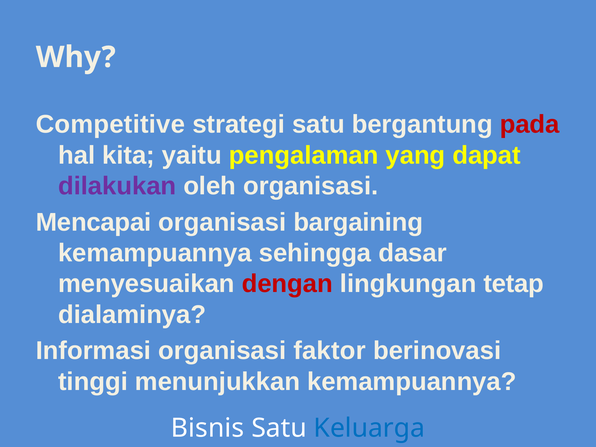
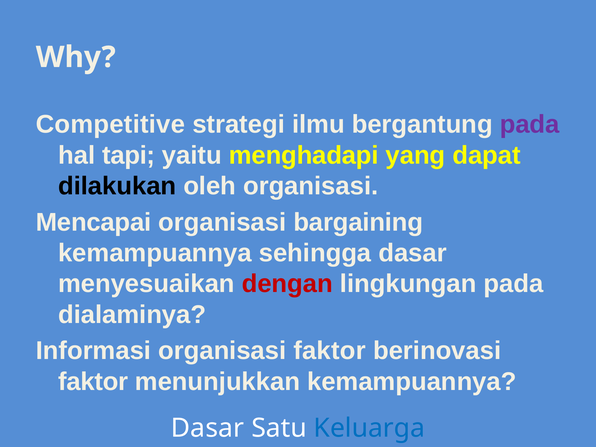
strategi satu: satu -> ilmu
pada at (530, 124) colour: red -> purple
kita: kita -> tapi
pengalaman: pengalaman -> menghadapi
dilakukan colour: purple -> black
lingkungan tetap: tetap -> pada
tinggi at (93, 382): tinggi -> faktor
Bisnis at (208, 428): Bisnis -> Dasar
